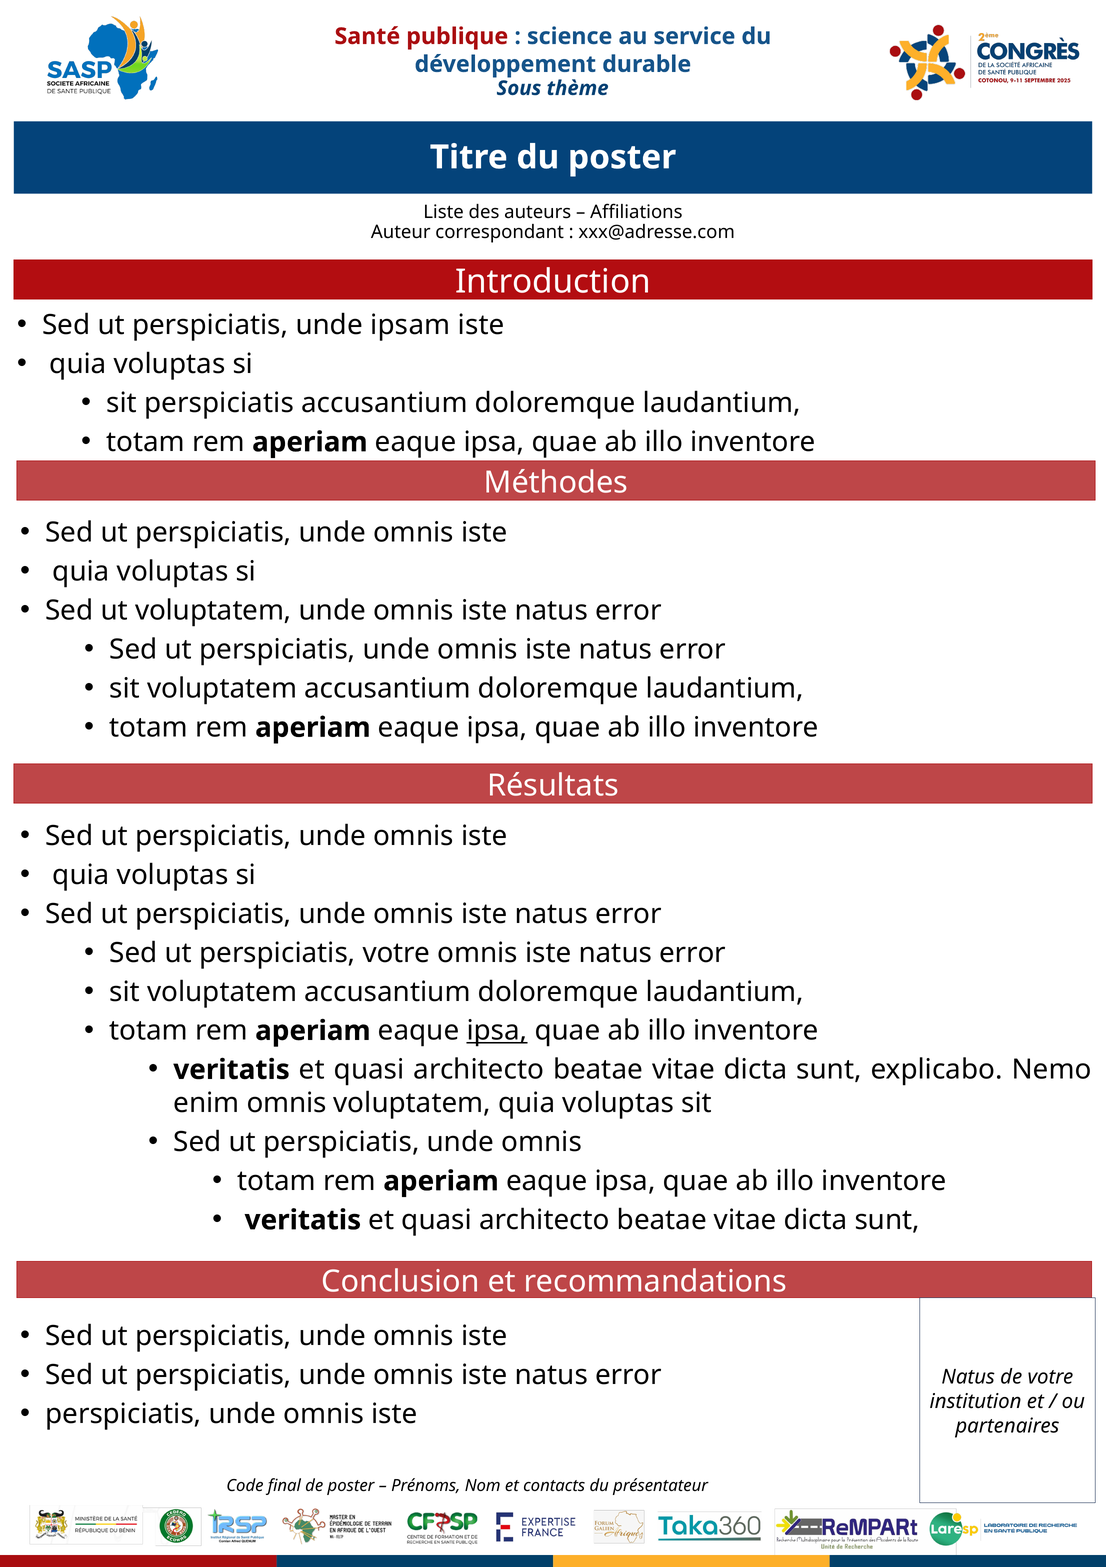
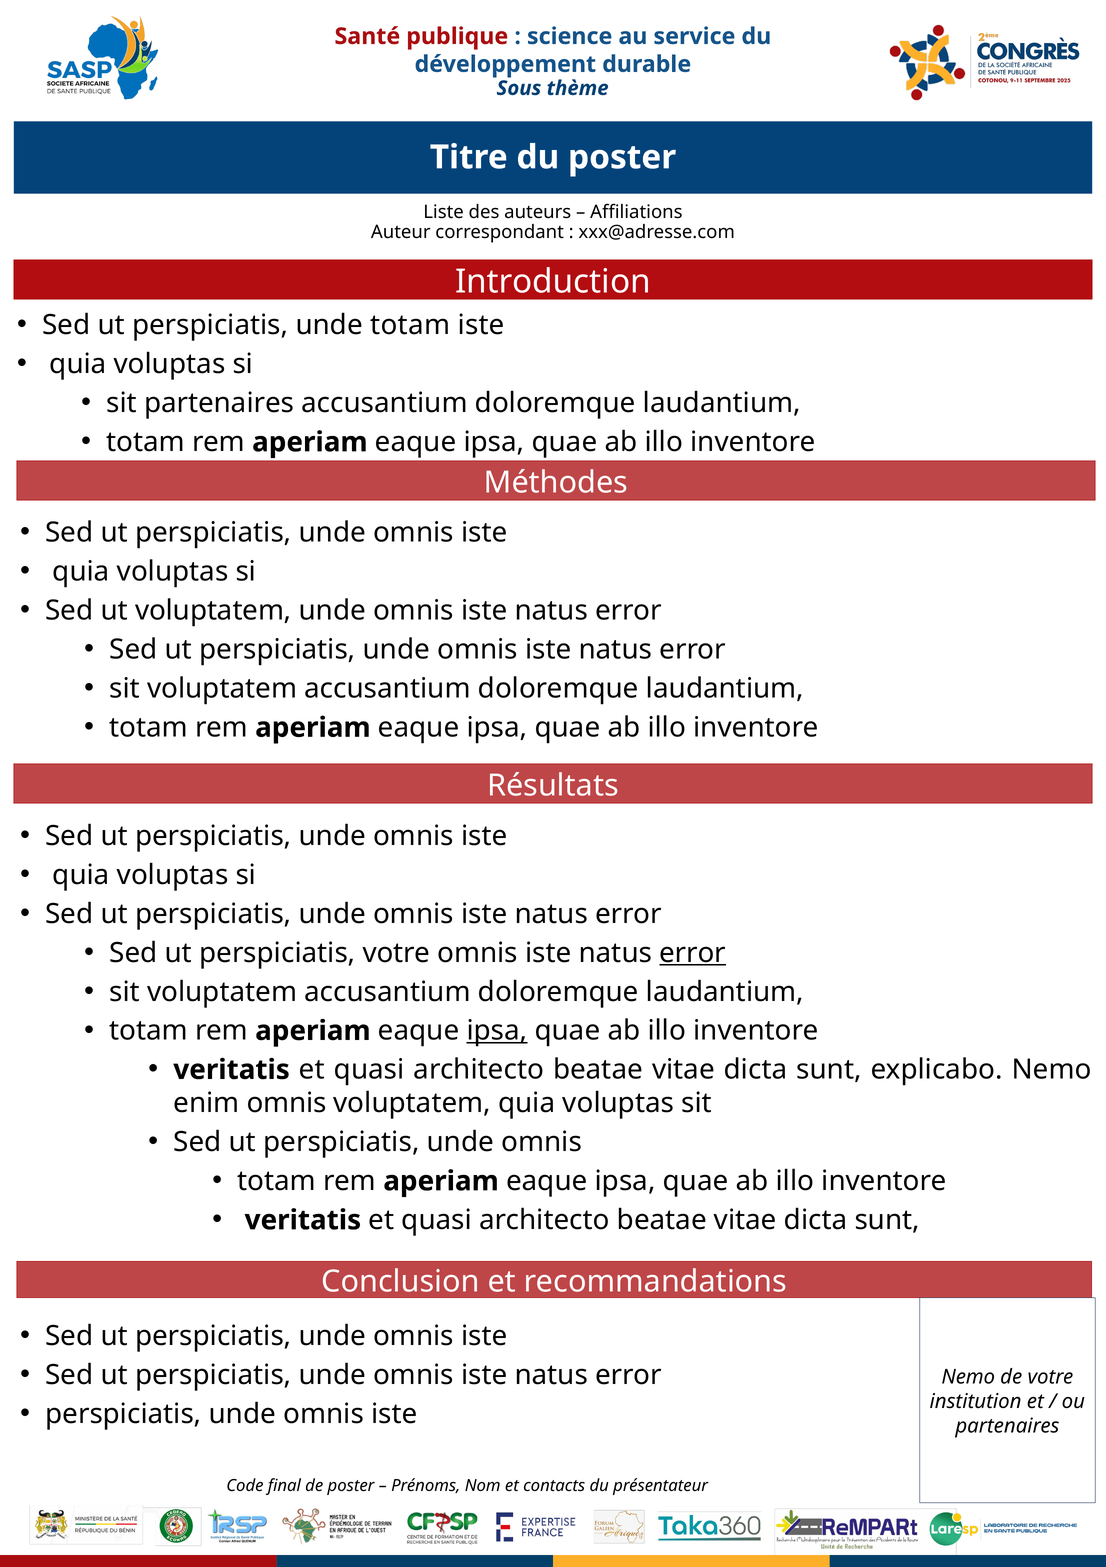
unde ipsam: ipsam -> totam
sit perspiciatis: perspiciatis -> partenaires
error at (693, 953) underline: none -> present
Natus at (968, 1377): Natus -> Nemo
